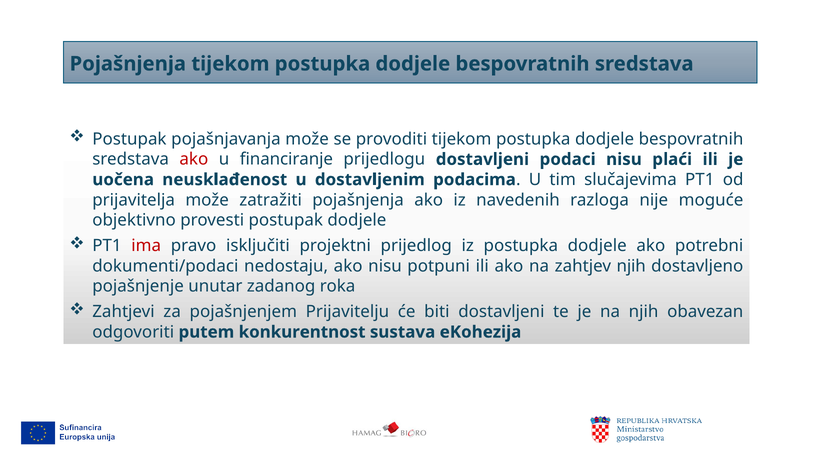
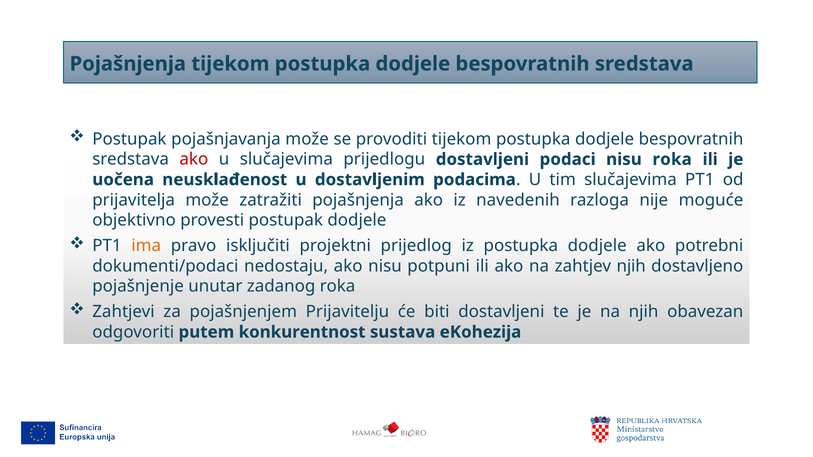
u financiranje: financiranje -> slučajevima
nisu plaći: plaći -> roka
ima colour: red -> orange
